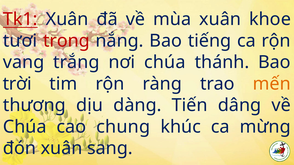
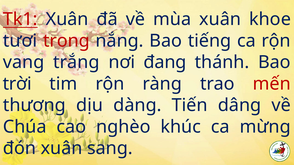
nơi chúa: chúa -> đang
mến colour: orange -> red
chung: chung -> nghèo
